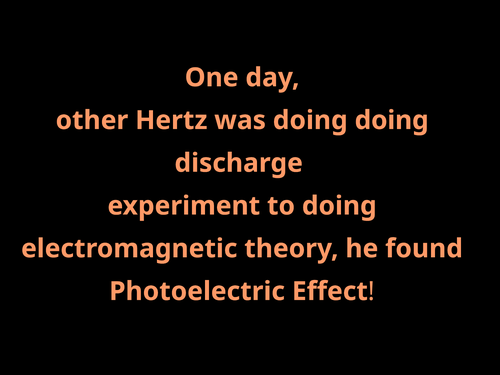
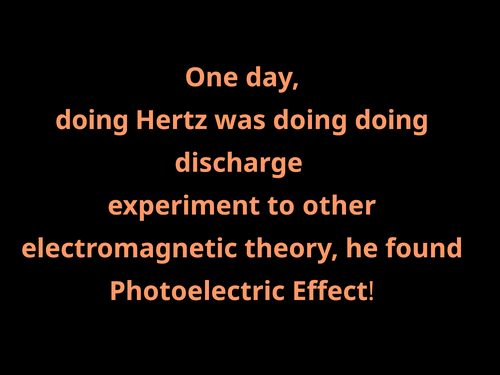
other at (92, 120): other -> doing
to doing: doing -> other
